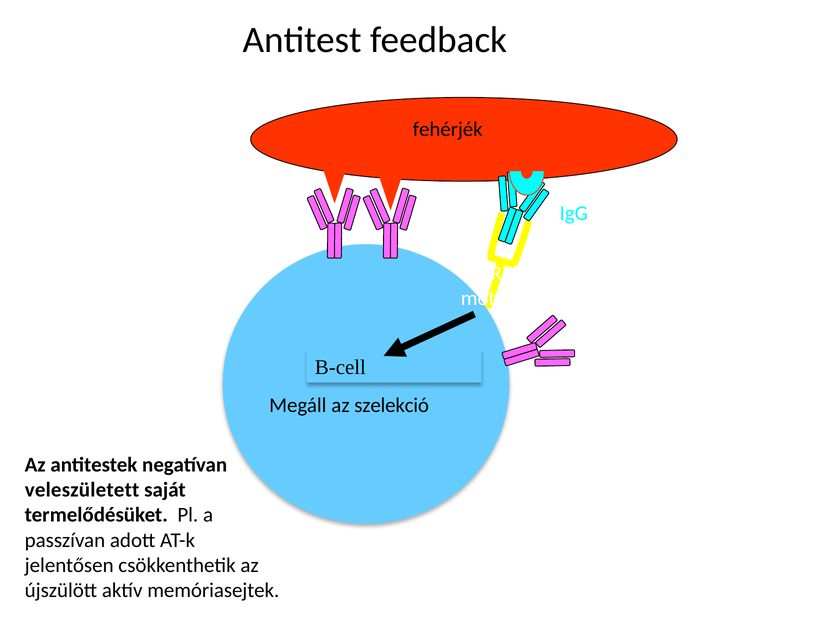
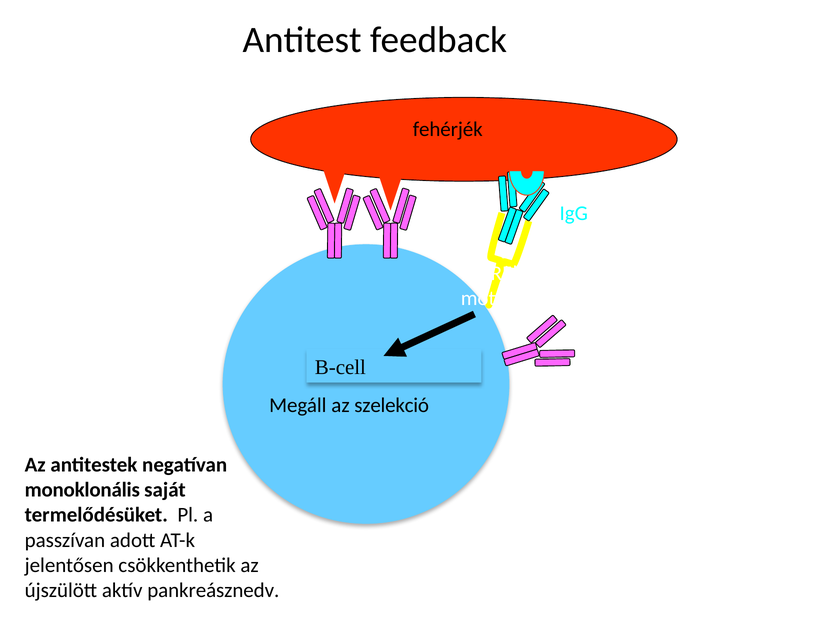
veleszületett: veleszületett -> monoklonális
memóriasejtek: memóriasejtek -> pankreásznedv
